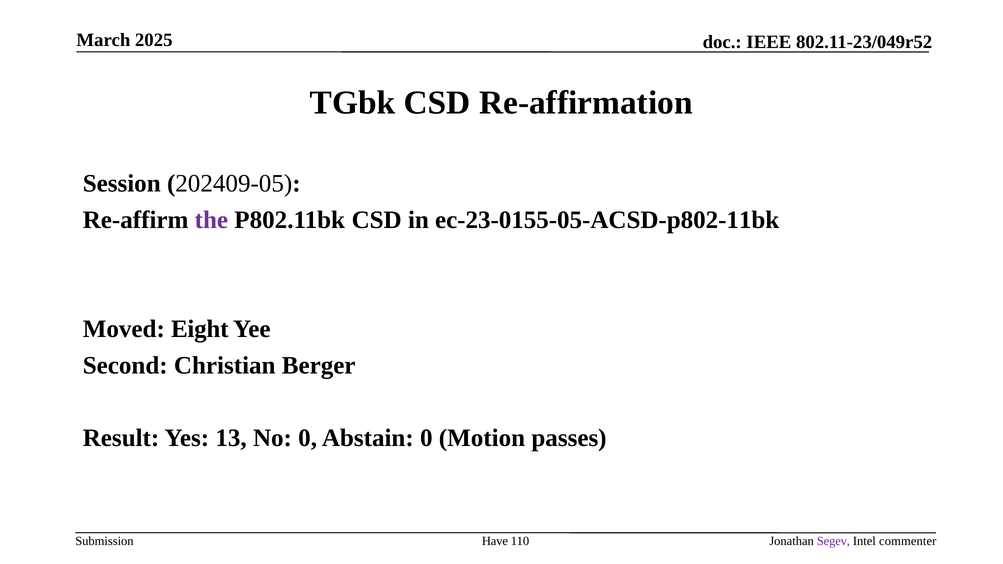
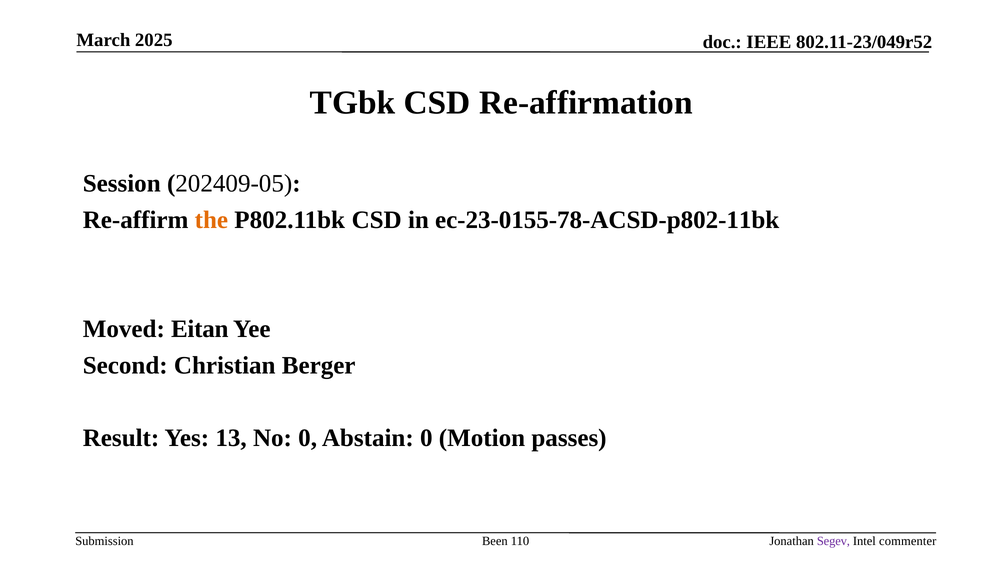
the colour: purple -> orange
ec-23-0155-05-ACSD-p802-11bk: ec-23-0155-05-ACSD-p802-11bk -> ec-23-0155-78-ACSD-p802-11bk
Eight: Eight -> Eitan
Have: Have -> Been
